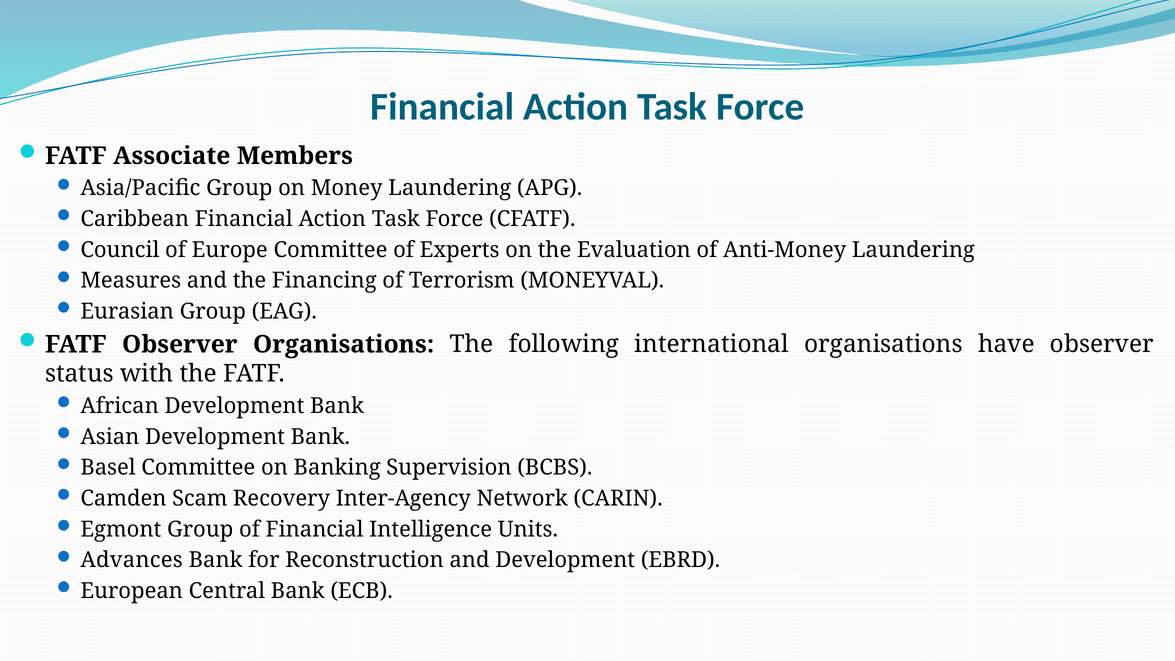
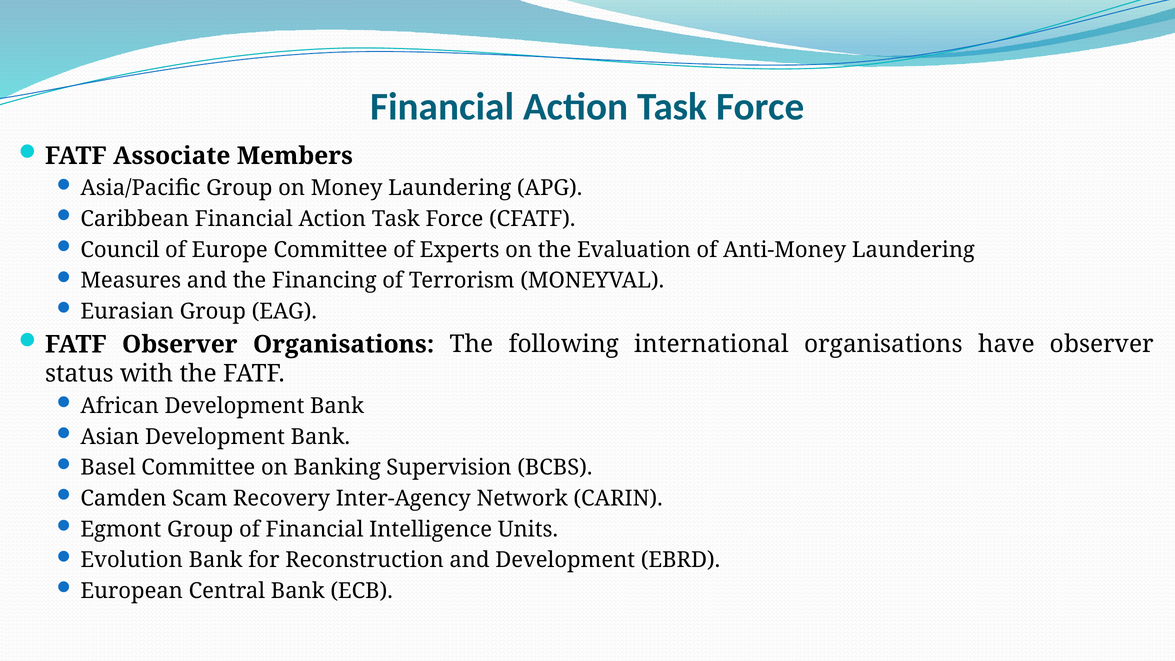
Advances: Advances -> Evolution
